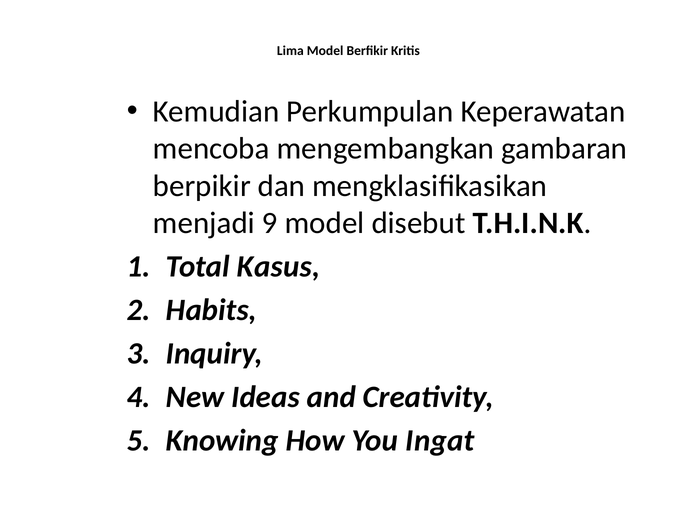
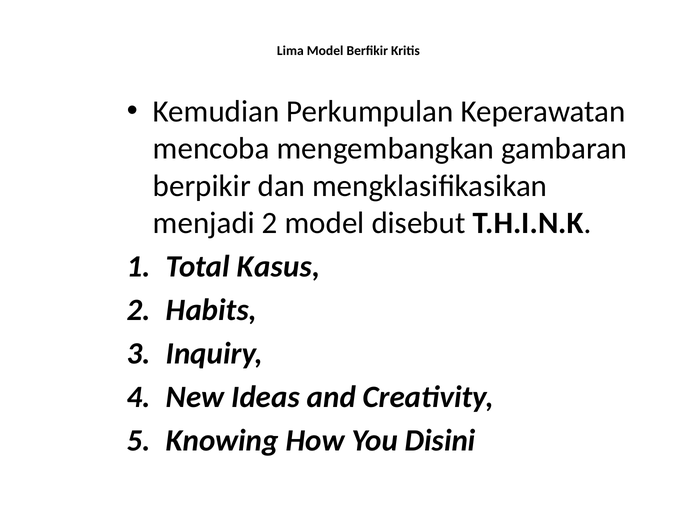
menjadi 9: 9 -> 2
Ingat: Ingat -> Disini
